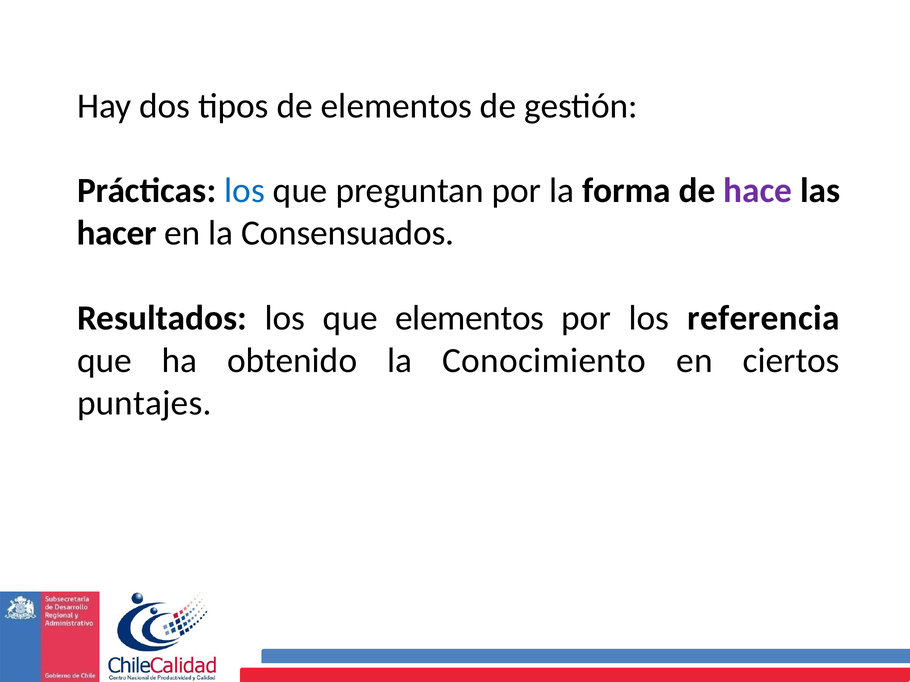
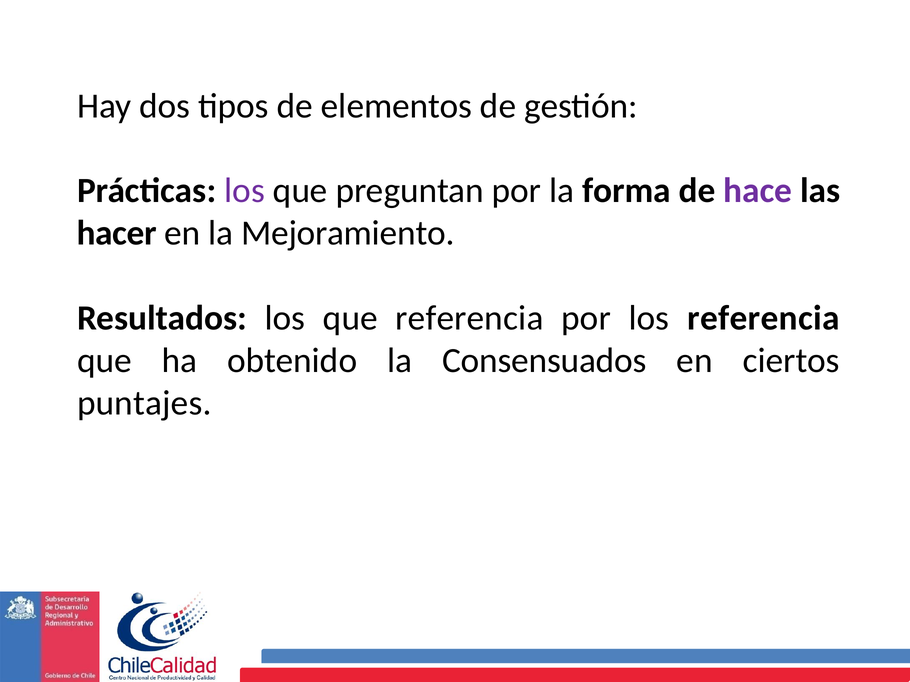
los at (245, 191) colour: blue -> purple
Consensuados: Consensuados -> Mejoramiento
que elementos: elementos -> referencia
Conocimiento: Conocimiento -> Consensuados
